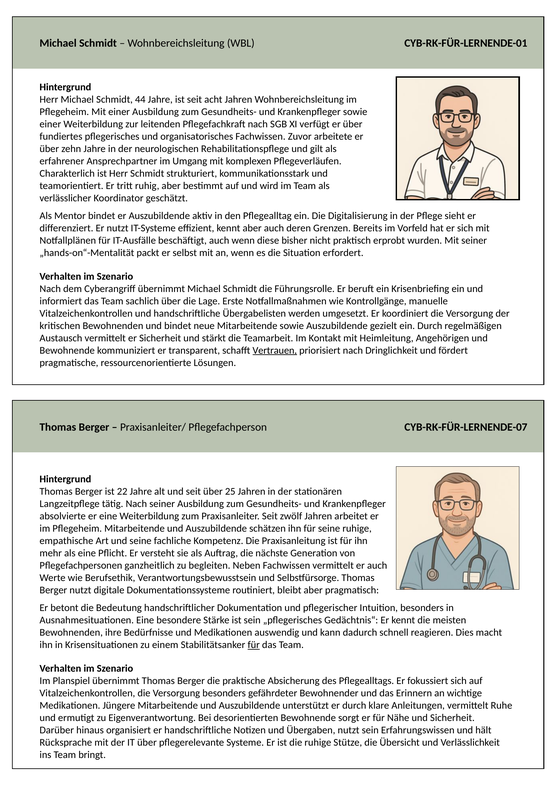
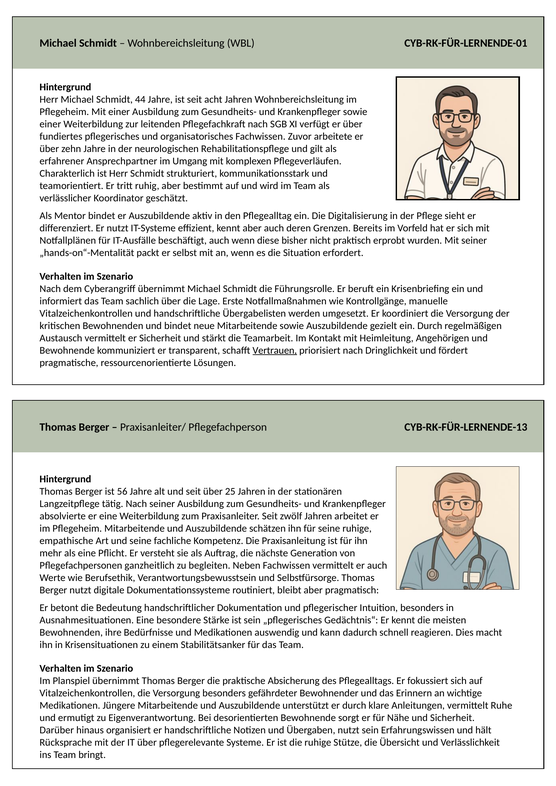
CYB-RK-FÜR-LERNENDE-07: CYB-RK-FÜR-LERNENDE-07 -> CYB-RK-FÜR-LERNENDE-13
22: 22 -> 56
für at (254, 646) underline: present -> none
